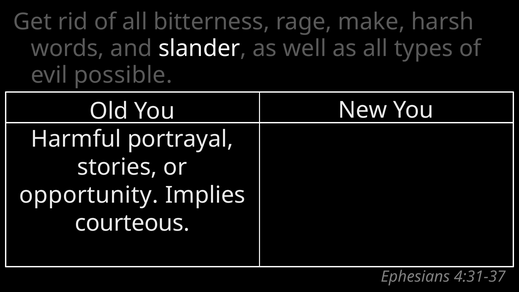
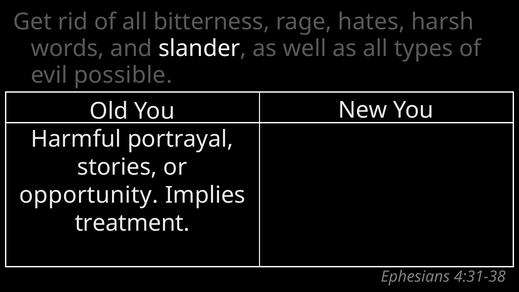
make: make -> hates
courteous: courteous -> treatment
4:31-37: 4:31-37 -> 4:31-38
